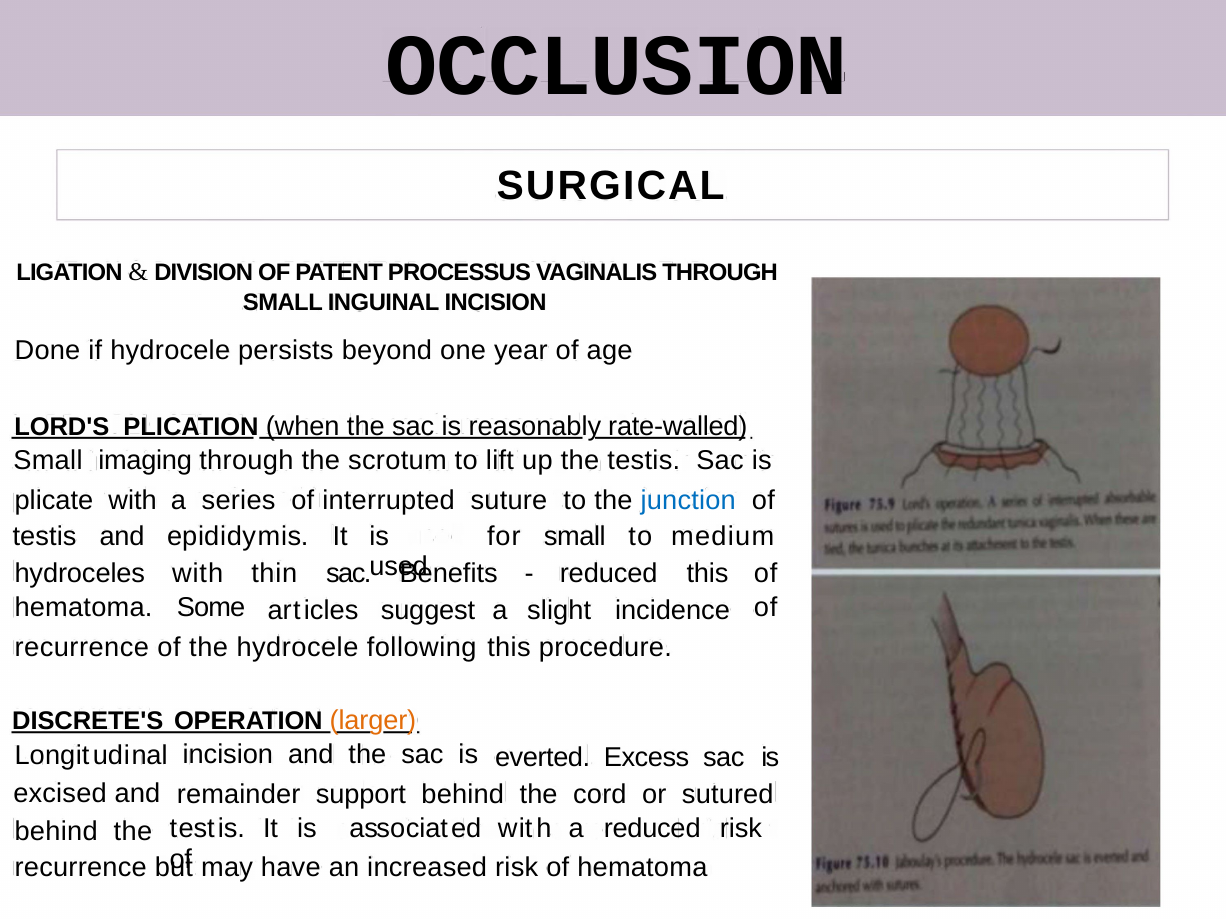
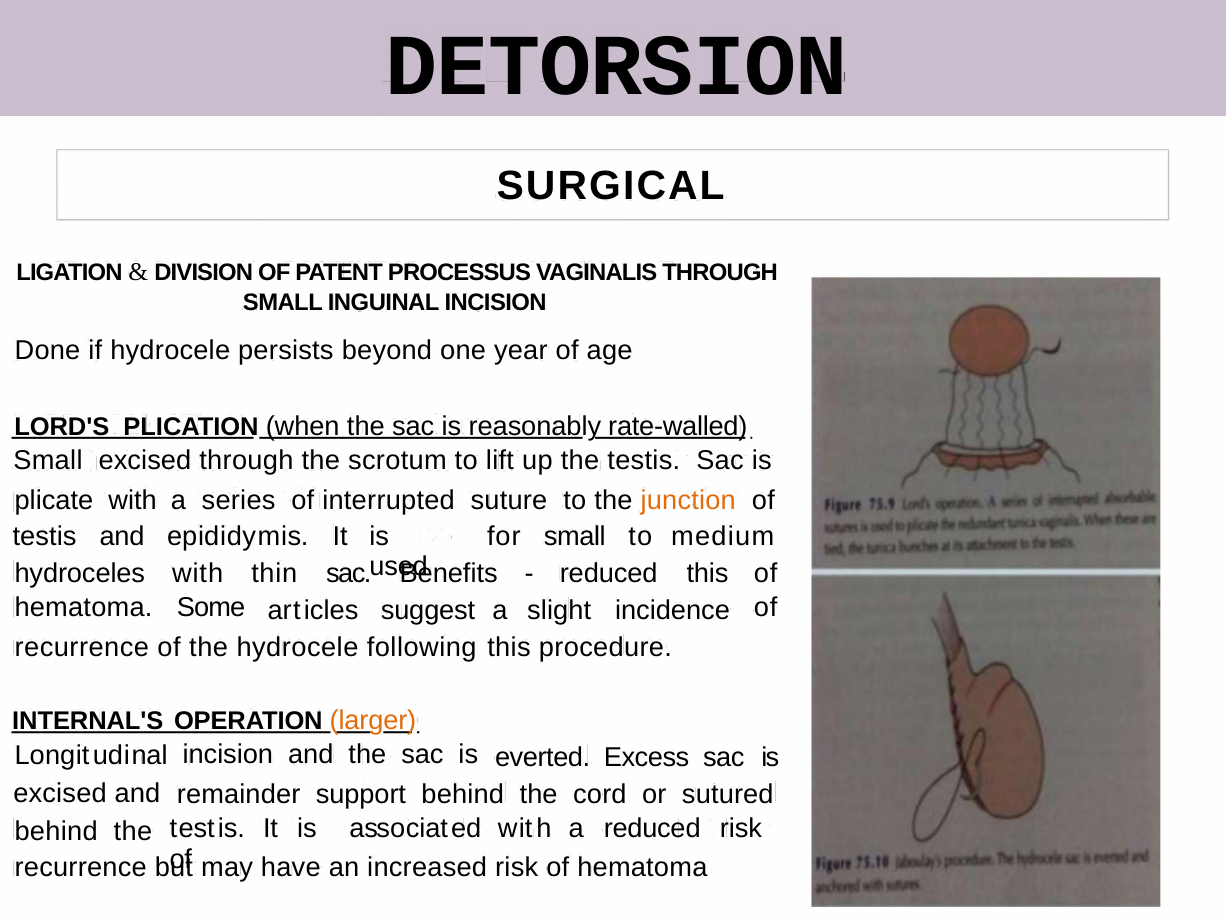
OCCLUSION: OCCLUSION -> DETORSION
Small imaging: imaging -> excised
junction colour: blue -> orange
DISCRETE'S: DISCRETE'S -> INTERNAL'S
